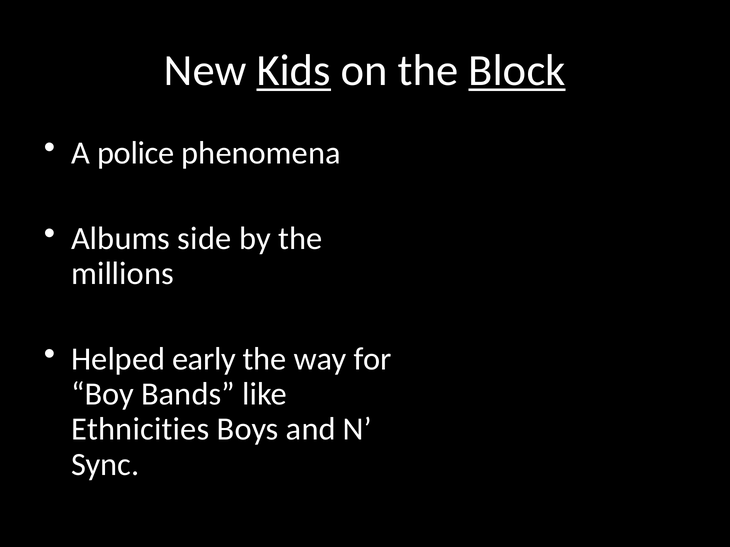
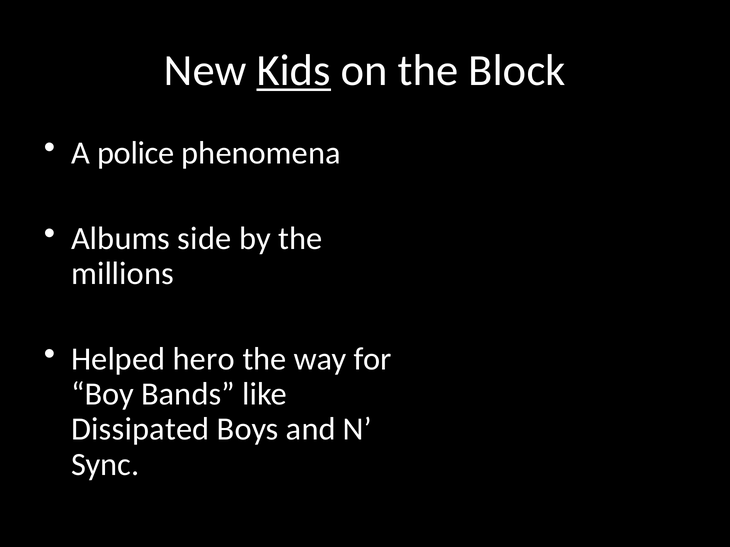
Block underline: present -> none
early: early -> hero
Ethnicities: Ethnicities -> Dissipated
